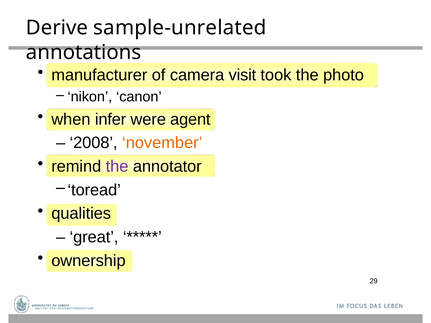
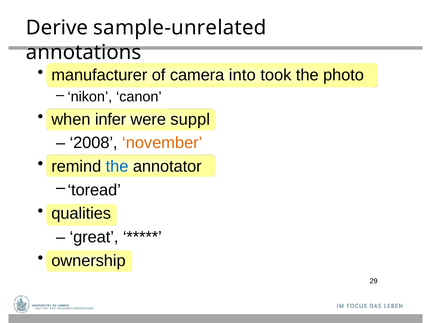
visit: visit -> into
agent: agent -> suppl
the at (117, 167) colour: purple -> blue
